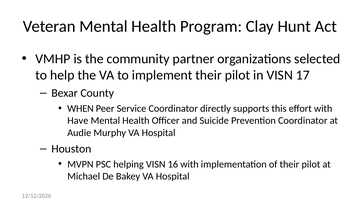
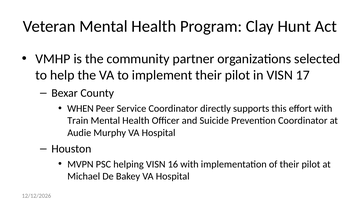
Have: Have -> Train
